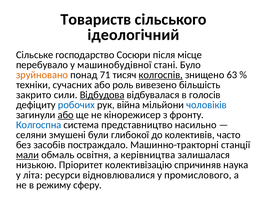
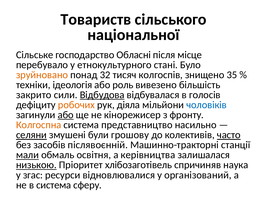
ідеологічний: ідеологічний -> національної
Сосюри: Сосюри -> Обласні
машинобудівної: машинобудівної -> етнокультурного
71: 71 -> 32
колгоспів underline: present -> none
63: 63 -> 35
сучасних: сучасних -> ідеологія
робочих colour: blue -> orange
війна: війна -> діяла
Колгоспна colour: blue -> orange
селяни underline: none -> present
глибокої: глибокої -> грошову
часто underline: none -> present
постраждало: постраждало -> післявоєнній
низькою underline: none -> present
колективізацію: колективізацію -> хлібозаготівель
літа: літа -> згас
промислового: промислового -> організований
в режиму: режиму -> система
